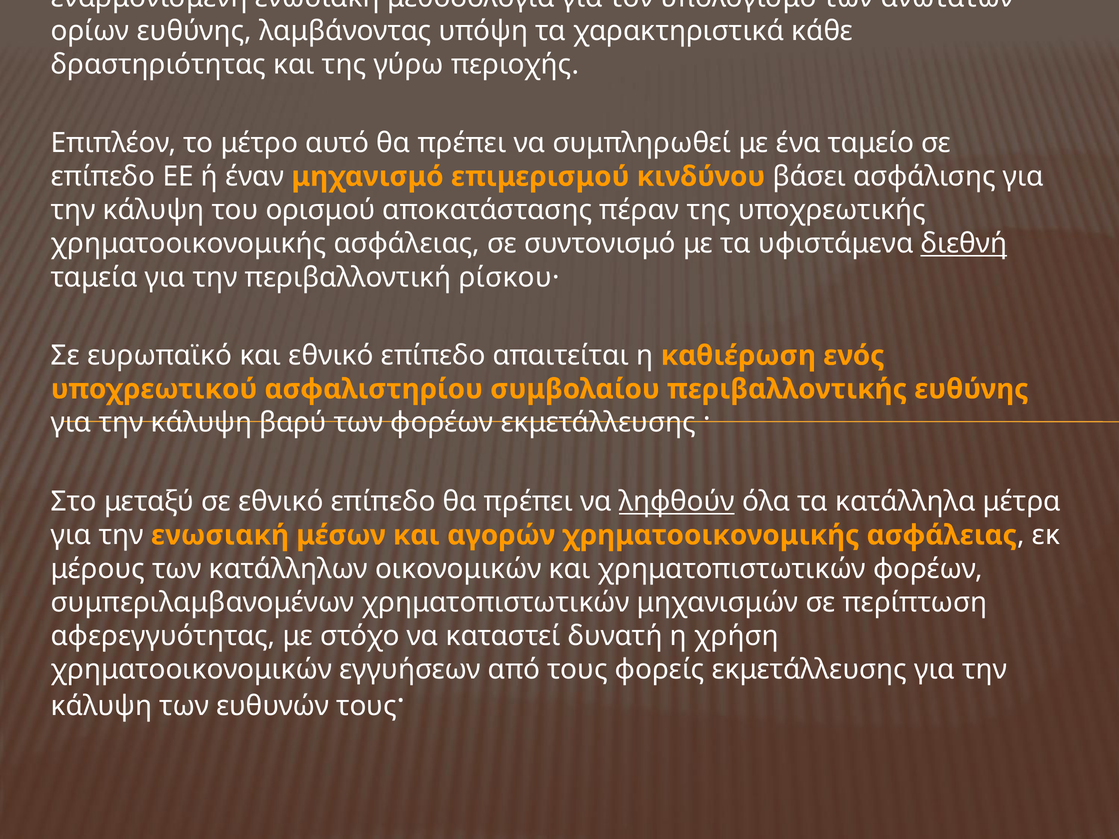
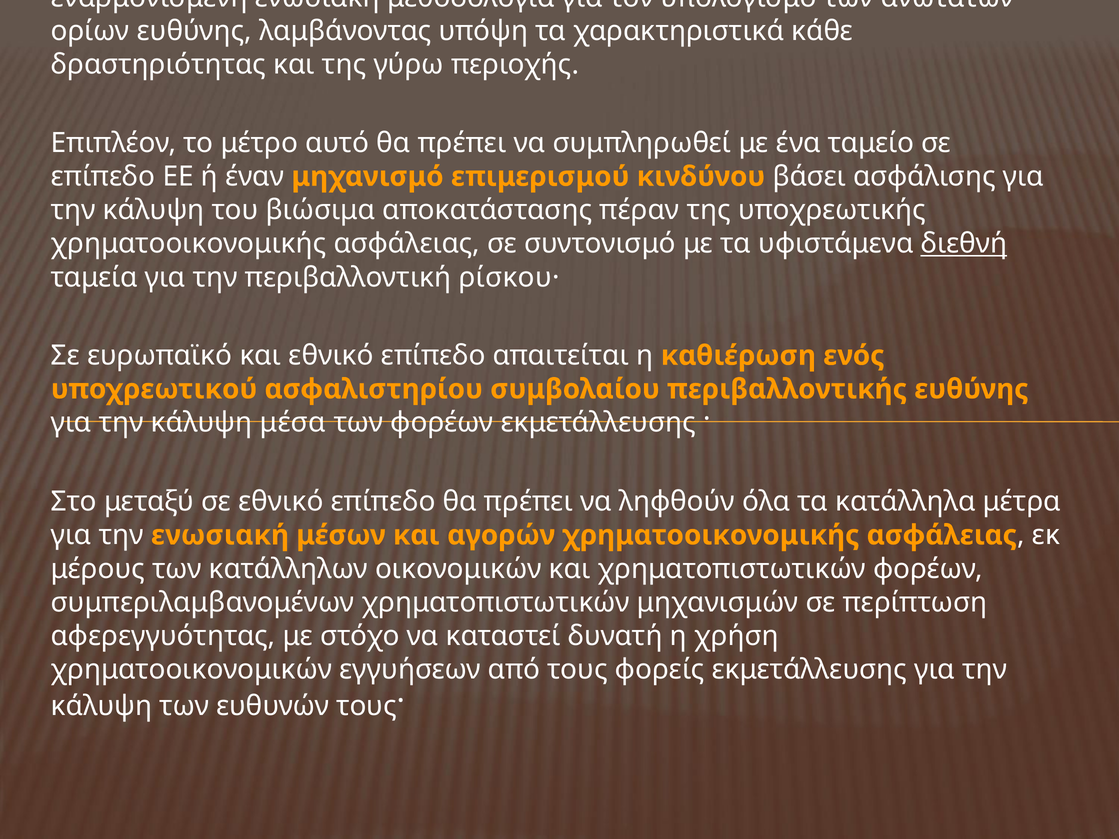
ορισμού: ορισμού -> βιώσιμα
βαρύ: βαρύ -> μέσα
ληφθούν underline: present -> none
